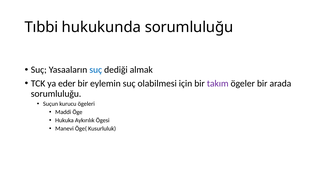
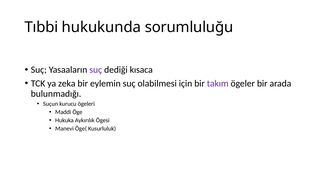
suç at (96, 70) colour: blue -> purple
almak: almak -> kısaca
eder: eder -> zeka
sorumluluğu at (56, 94): sorumluluğu -> bulunmadığı
